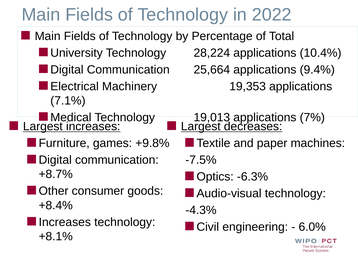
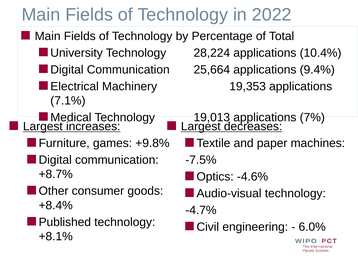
-6.3%: -6.3% -> -4.6%
-4.3%: -4.3% -> -4.7%
Increases at (65, 222): Increases -> Published
